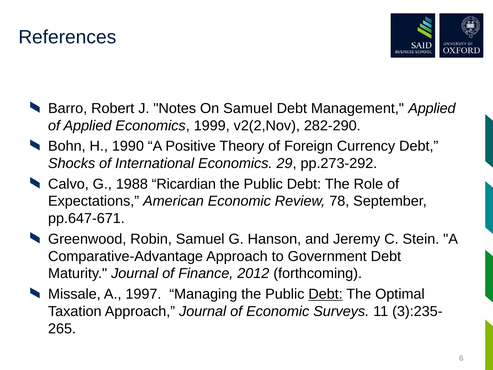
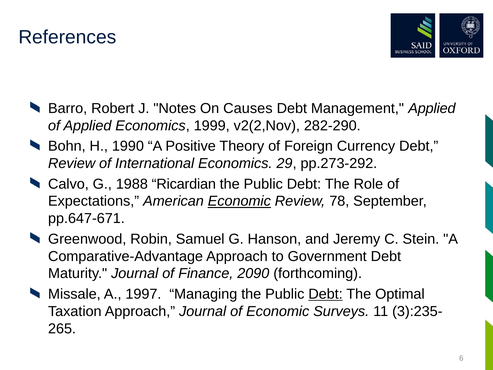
On Samuel: Samuel -> Causes
Shocks at (72, 163): Shocks -> Review
Economic at (239, 201) underline: none -> present
2012: 2012 -> 2090
